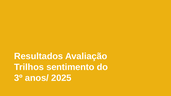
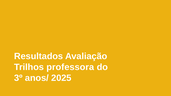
sentimento: sentimento -> professora
